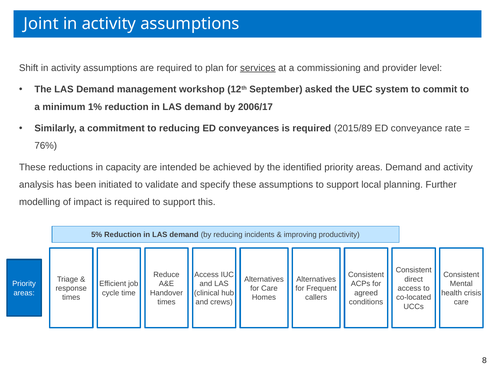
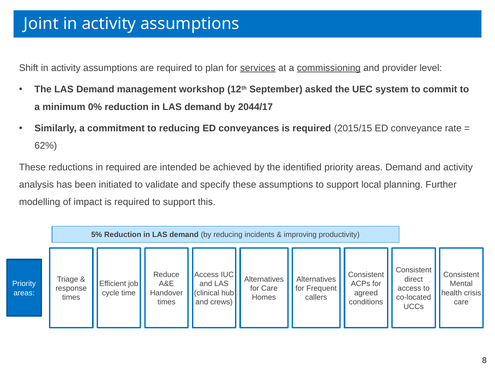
commissioning underline: none -> present
1%: 1% -> 0%
2006/17: 2006/17 -> 2044/17
2015/89: 2015/89 -> 2015/15
76%: 76% -> 62%
in capacity: capacity -> required
